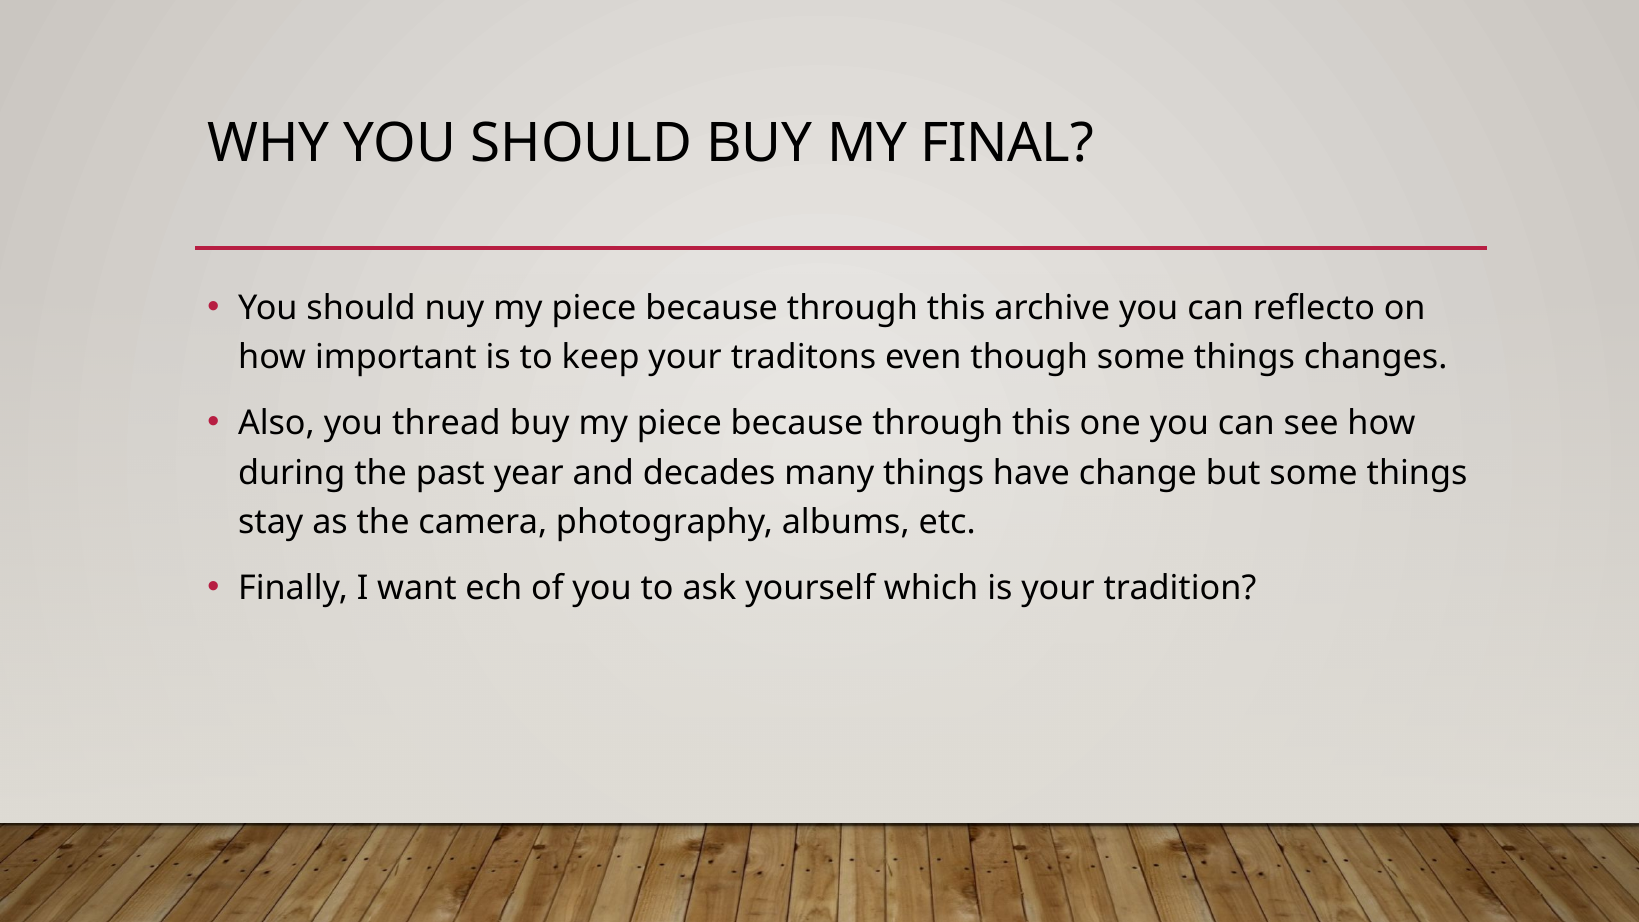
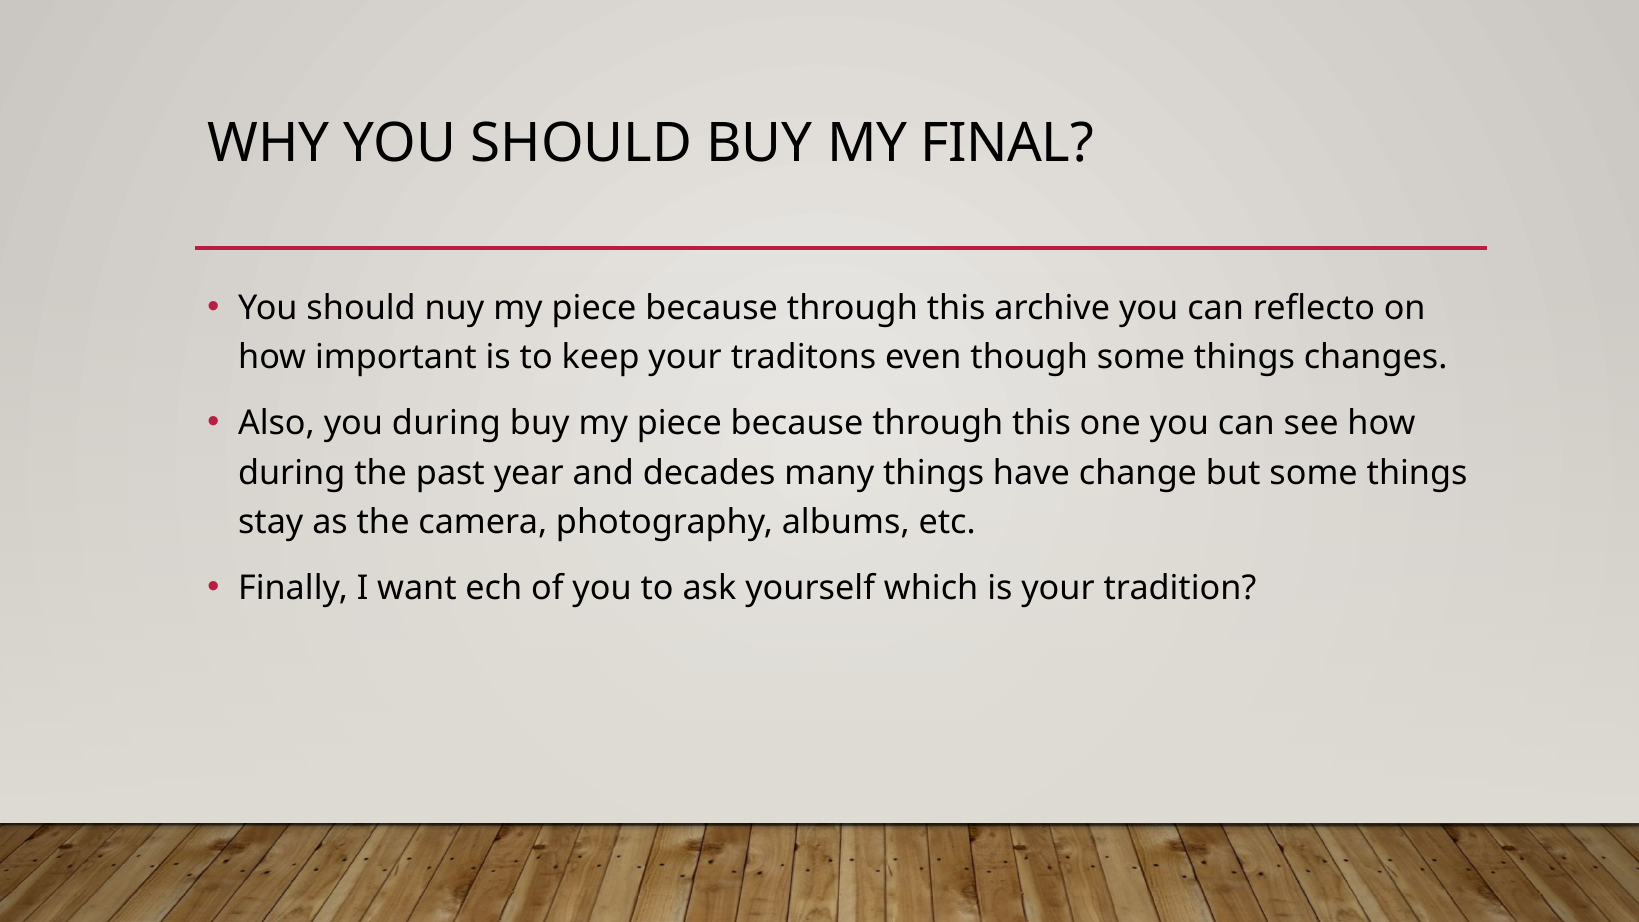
you thread: thread -> during
